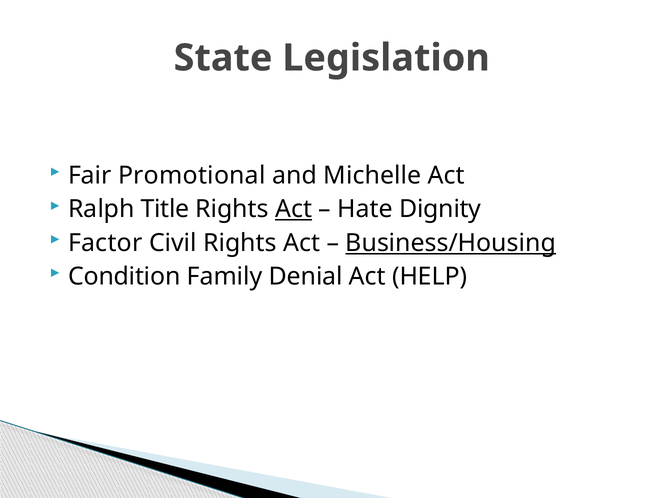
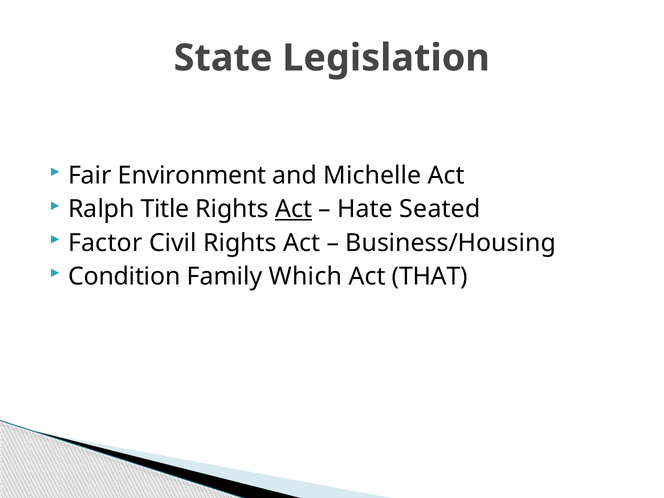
Promotional: Promotional -> Environment
Dignity: Dignity -> Seated
Business/Housing underline: present -> none
Denial: Denial -> Which
HELP: HELP -> THAT
